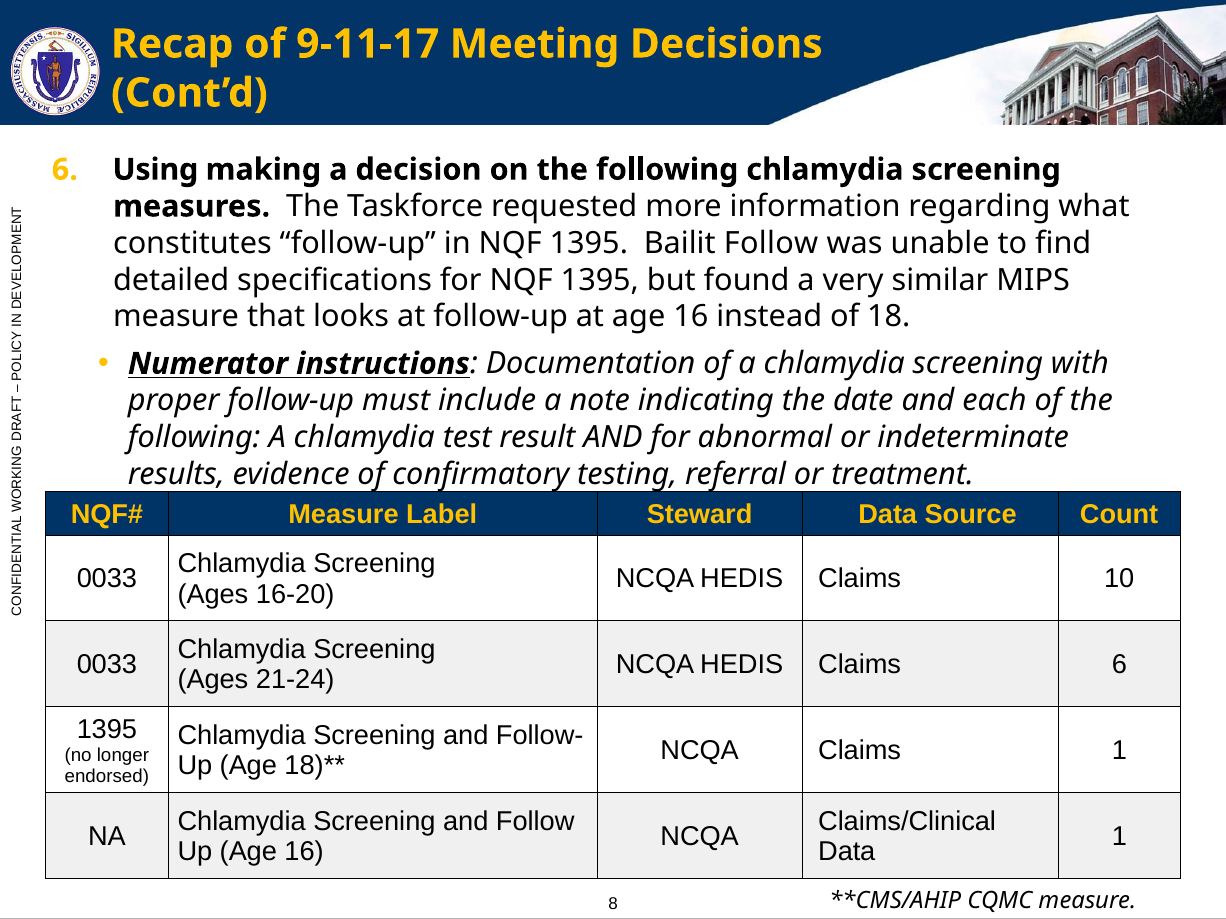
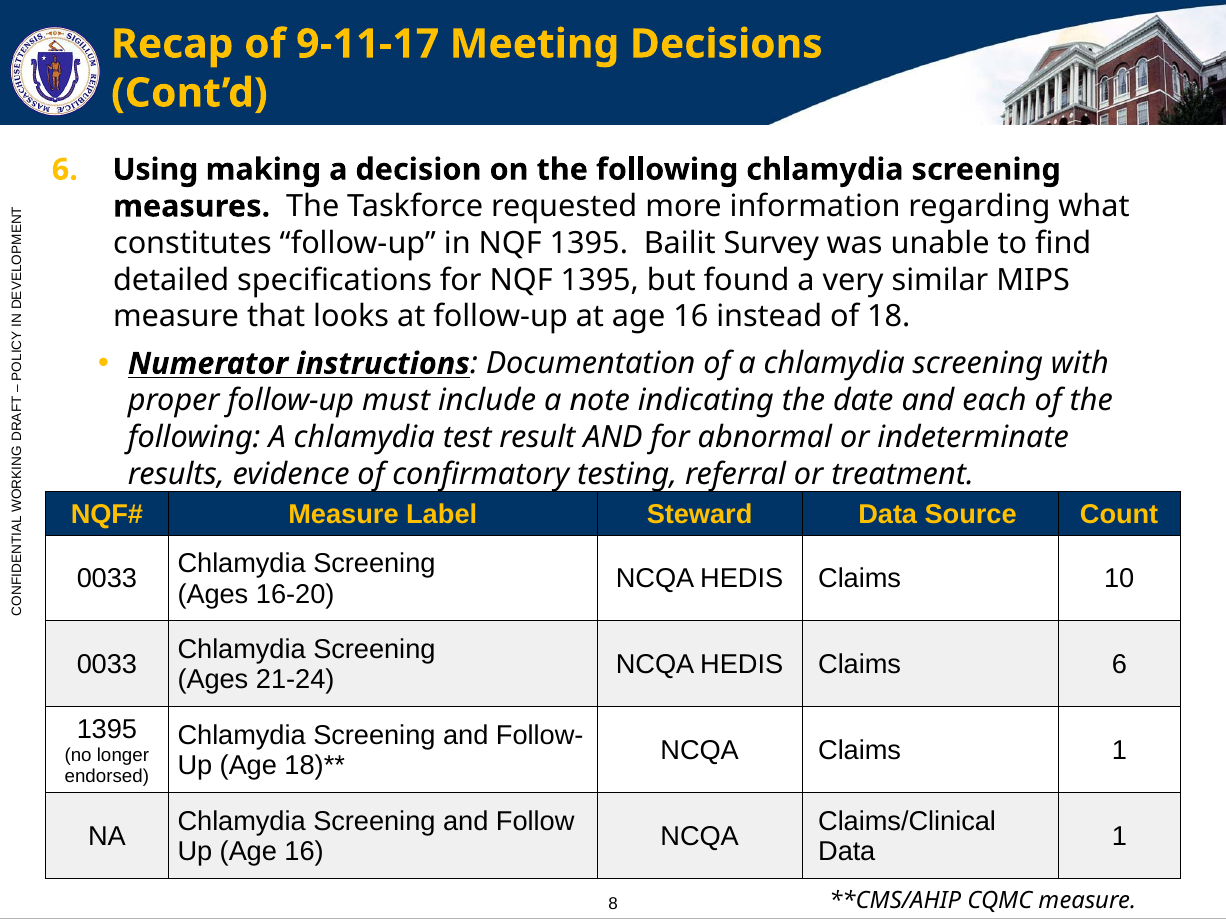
Bailit Follow: Follow -> Survey
